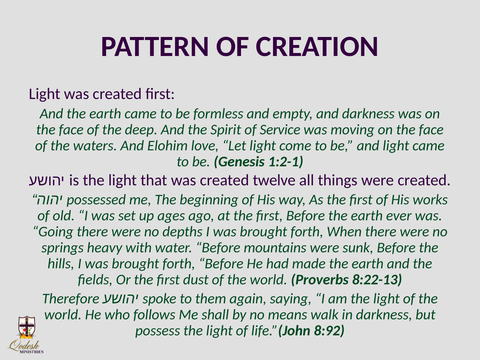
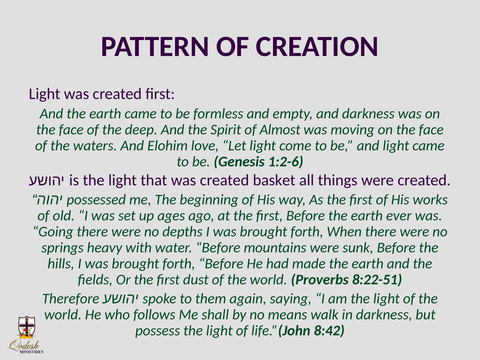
Service: Service -> Almost
1:2-1: 1:2-1 -> 1:2-6
twelve: twelve -> basket
8:22-13: 8:22-13 -> 8:22-51
8:92: 8:92 -> 8:42
